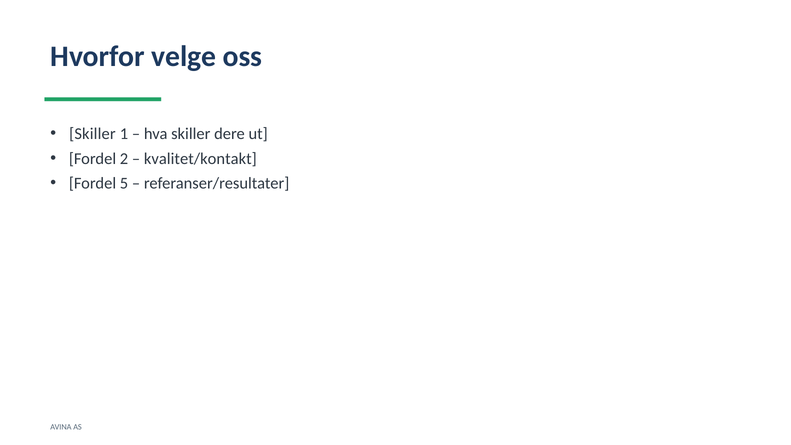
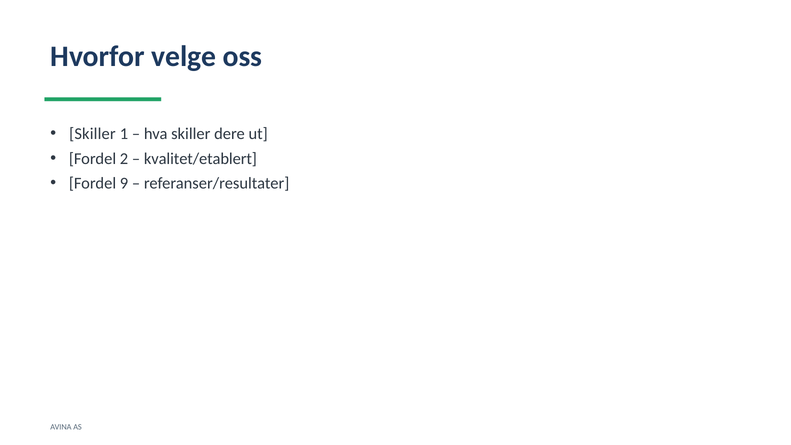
kvalitet/kontakt: kvalitet/kontakt -> kvalitet/etablert
5: 5 -> 9
